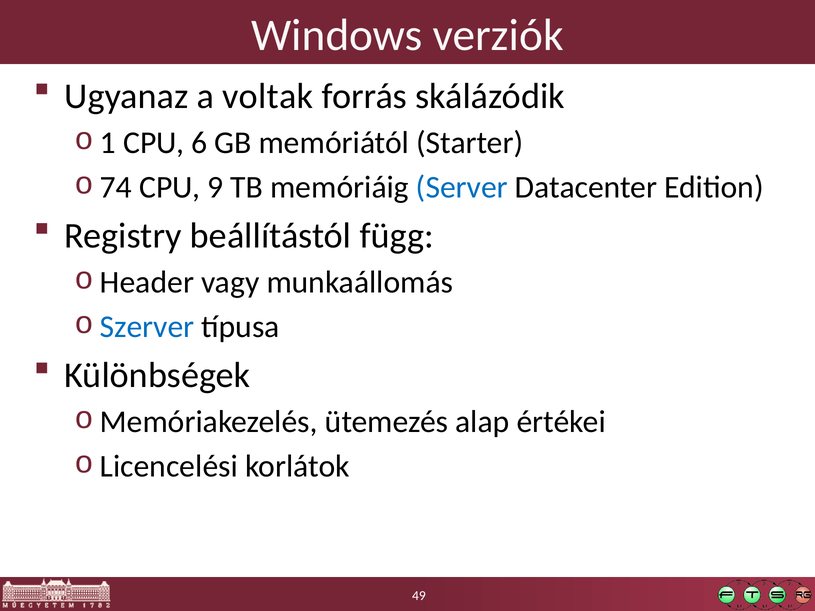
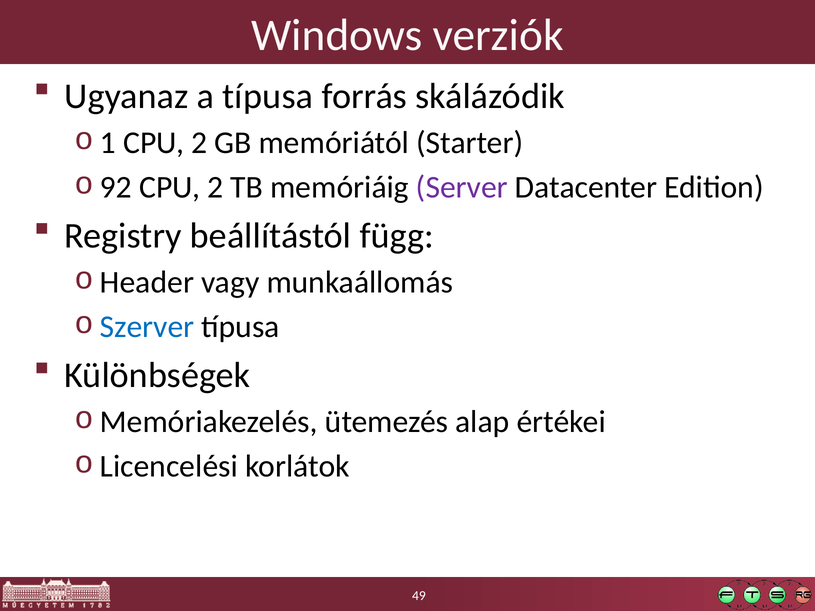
a voltak: voltak -> típusa
1 CPU 6: 6 -> 2
74: 74 -> 92
9 at (215, 187): 9 -> 2
Server colour: blue -> purple
